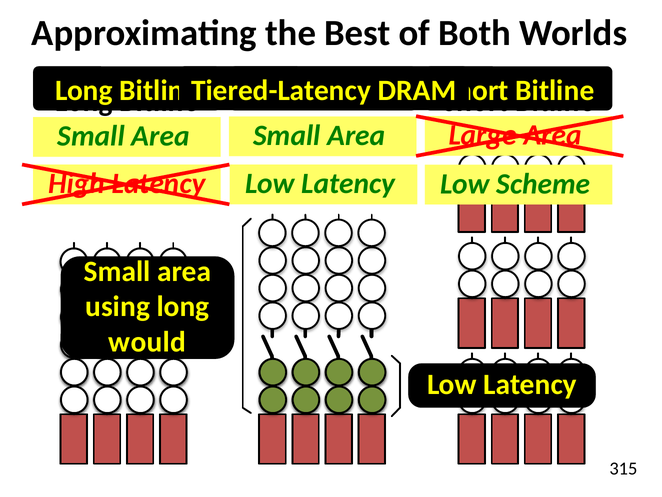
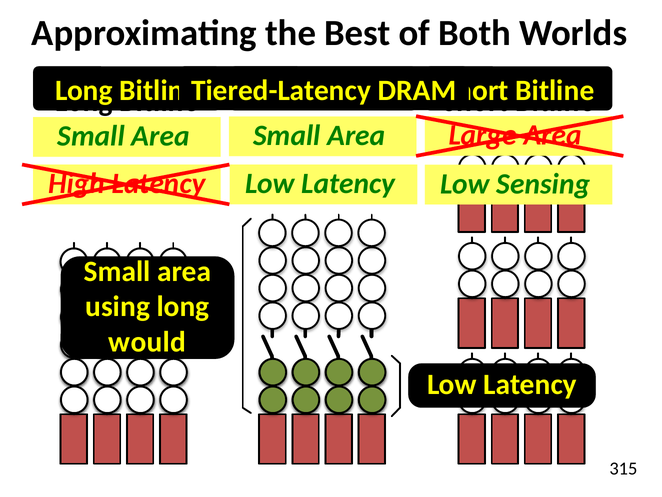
Scheme: Scheme -> Sensing
